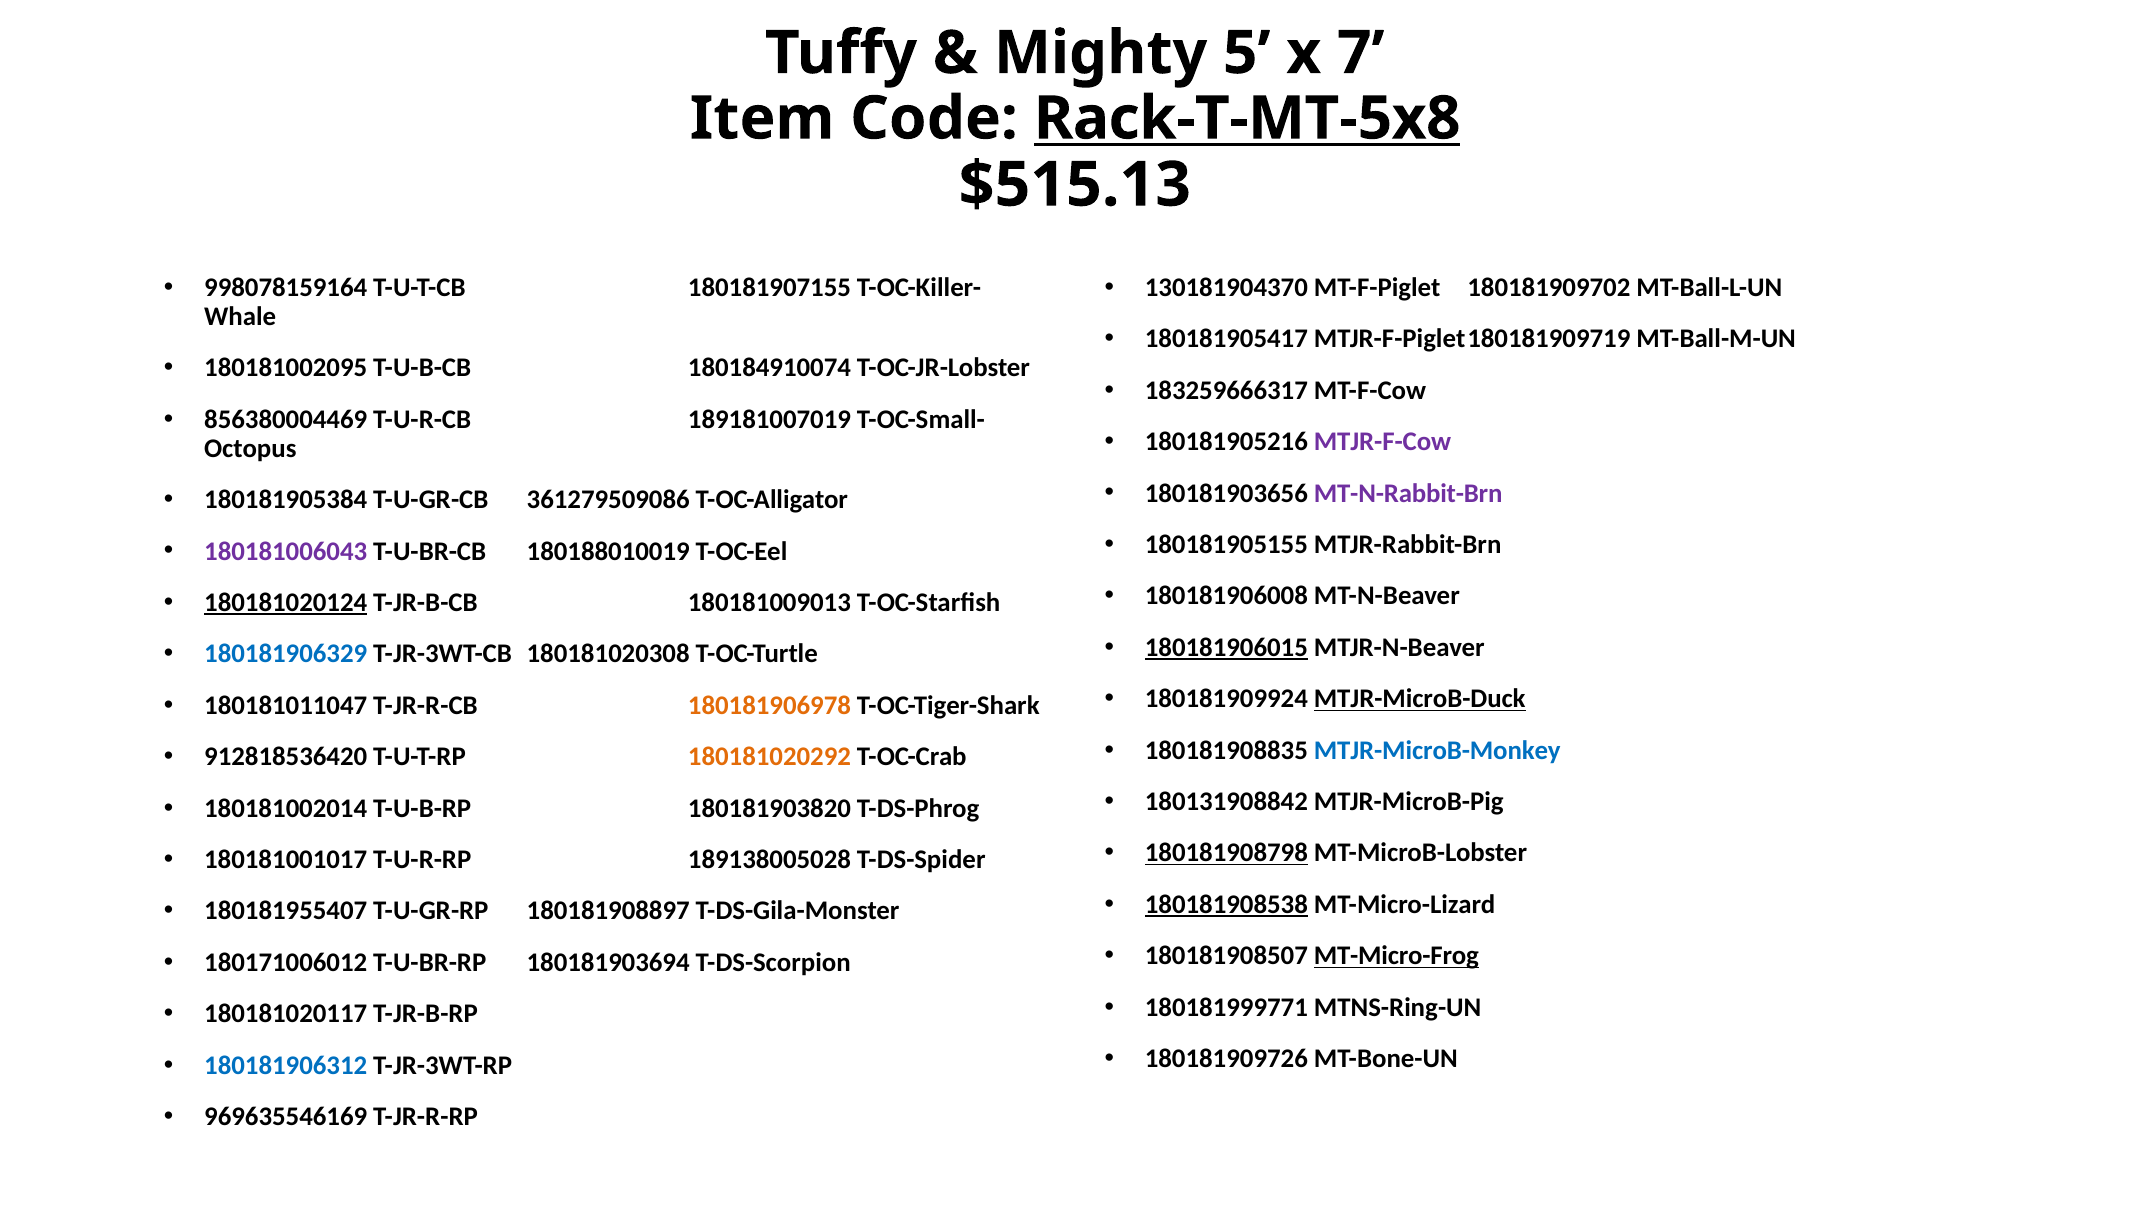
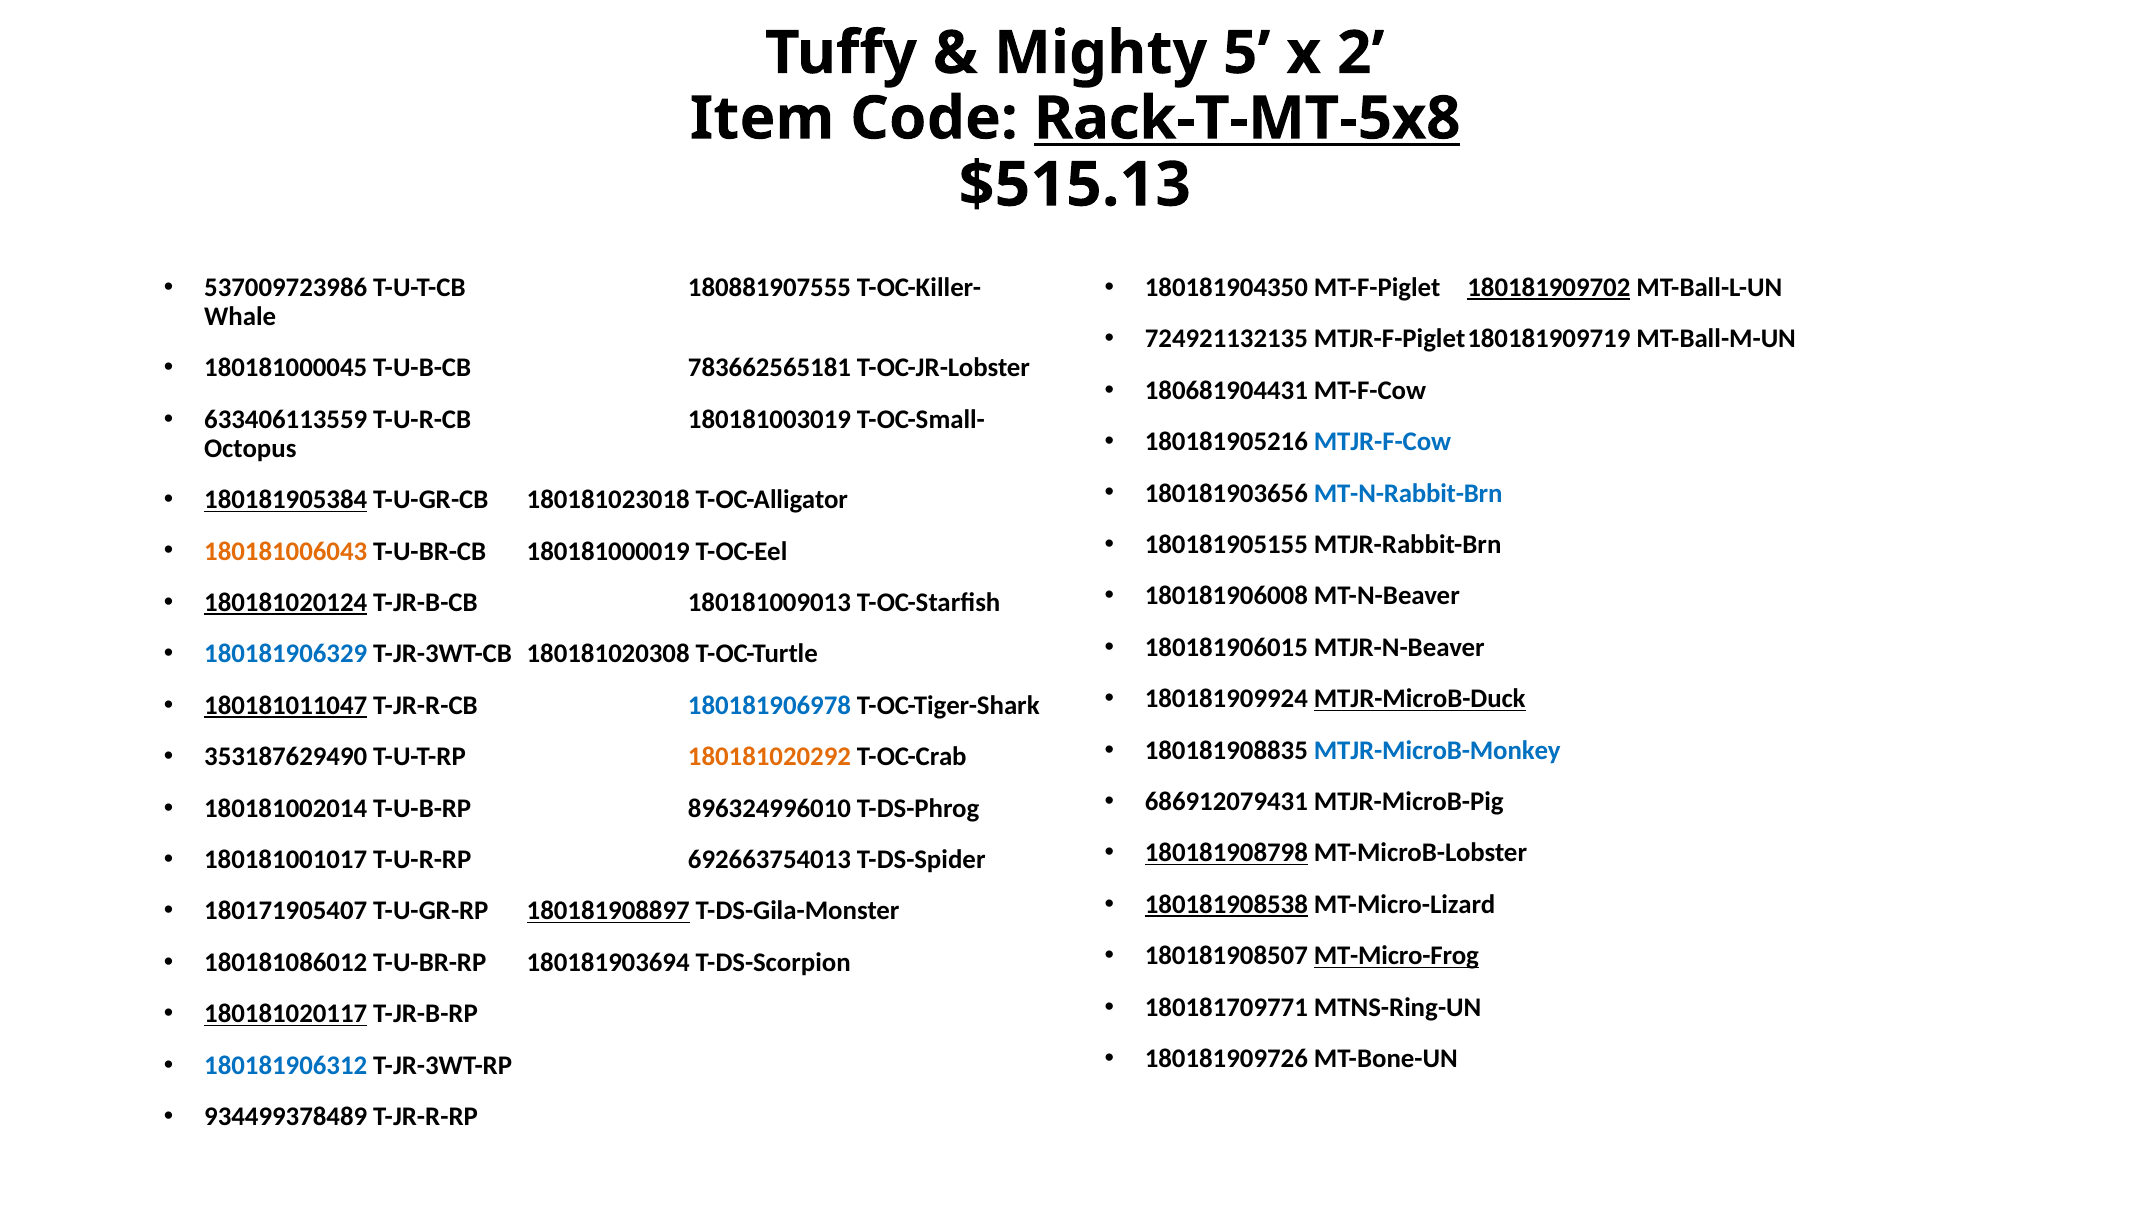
7: 7 -> 2
998078159164: 998078159164 -> 537009723986
180181907155: 180181907155 -> 180881907555
130181904370: 130181904370 -> 180181904350
180181909702 underline: none -> present
180181905417: 180181905417 -> 724921132135
180181002095: 180181002095 -> 180181000045
180184910074: 180184910074 -> 783662565181
183259666317: 183259666317 -> 180681904431
856380004469: 856380004469 -> 633406113559
189181007019: 189181007019 -> 180181003019
MTJR-F-Cow colour: purple -> blue
MT-N-Rabbit-Brn colour: purple -> blue
180181905384 underline: none -> present
361279509086: 361279509086 -> 180181023018
180181006043 colour: purple -> orange
180188010019: 180188010019 -> 180181000019
180181906015 underline: present -> none
180181011047 underline: none -> present
180181906978 colour: orange -> blue
912818536420: 912818536420 -> 353187629490
180131908842: 180131908842 -> 686912079431
180181903820: 180181903820 -> 896324996010
189138005028: 189138005028 -> 692663754013
180181955407: 180181955407 -> 180171905407
180181908897 underline: none -> present
180171006012: 180171006012 -> 180181086012
180181999771: 180181999771 -> 180181709771
180181020117 underline: none -> present
969635546169: 969635546169 -> 934499378489
